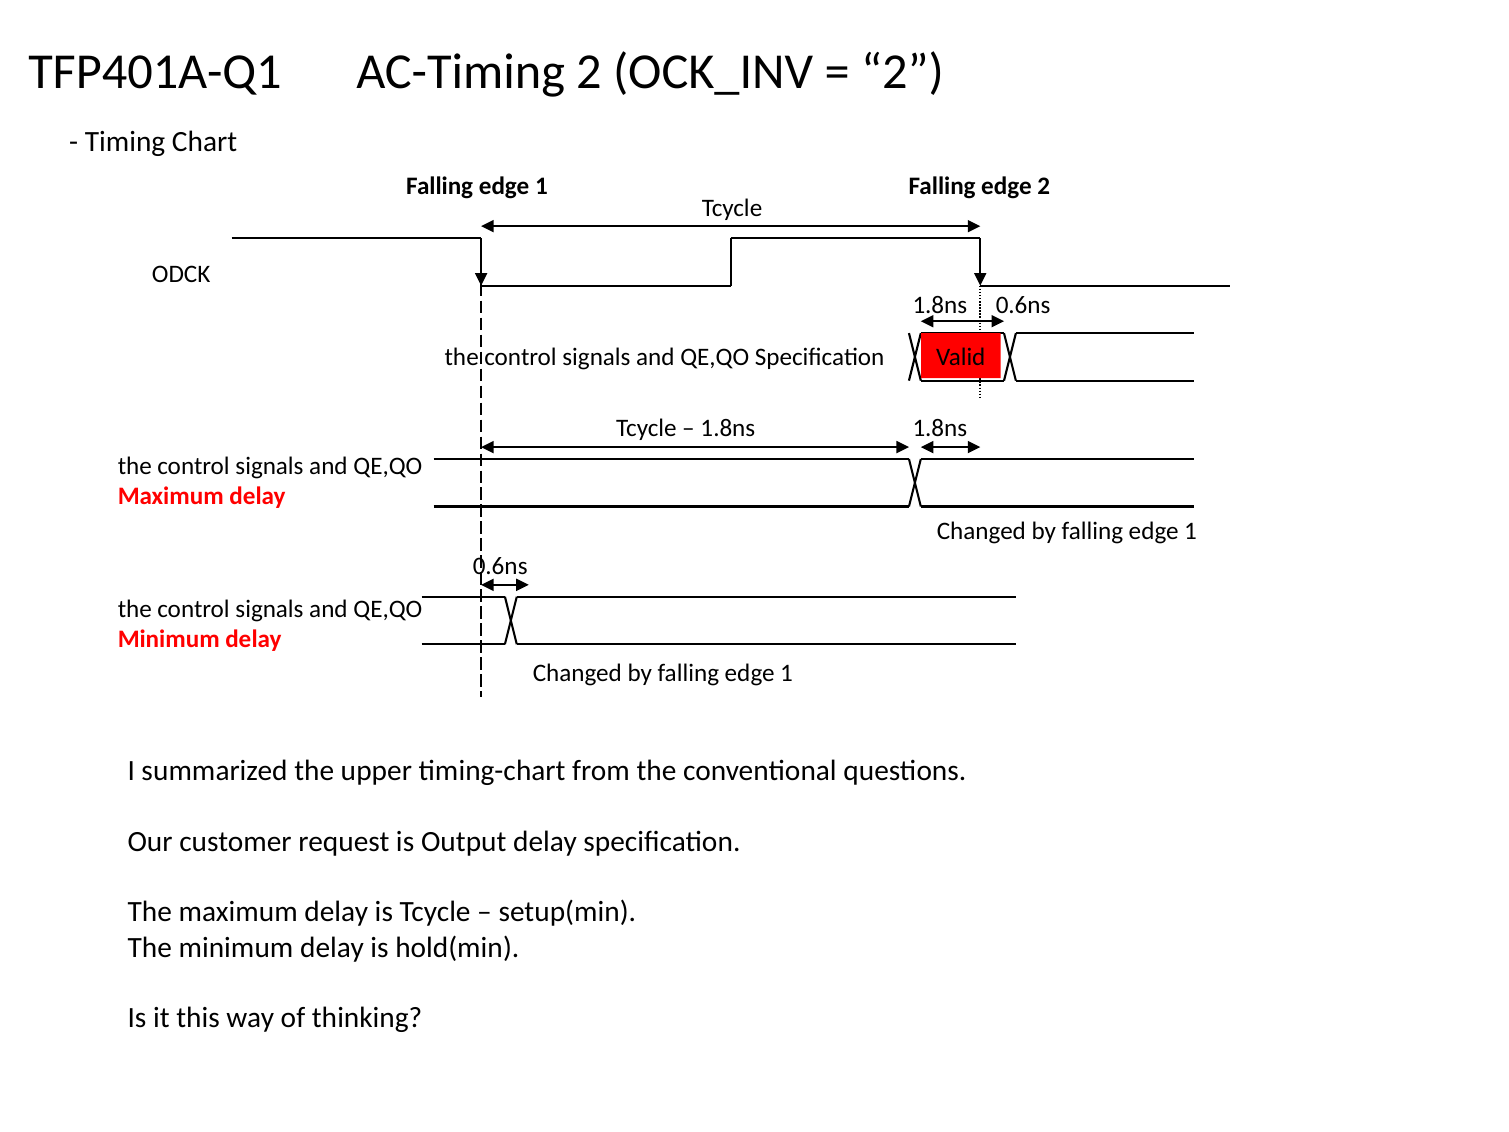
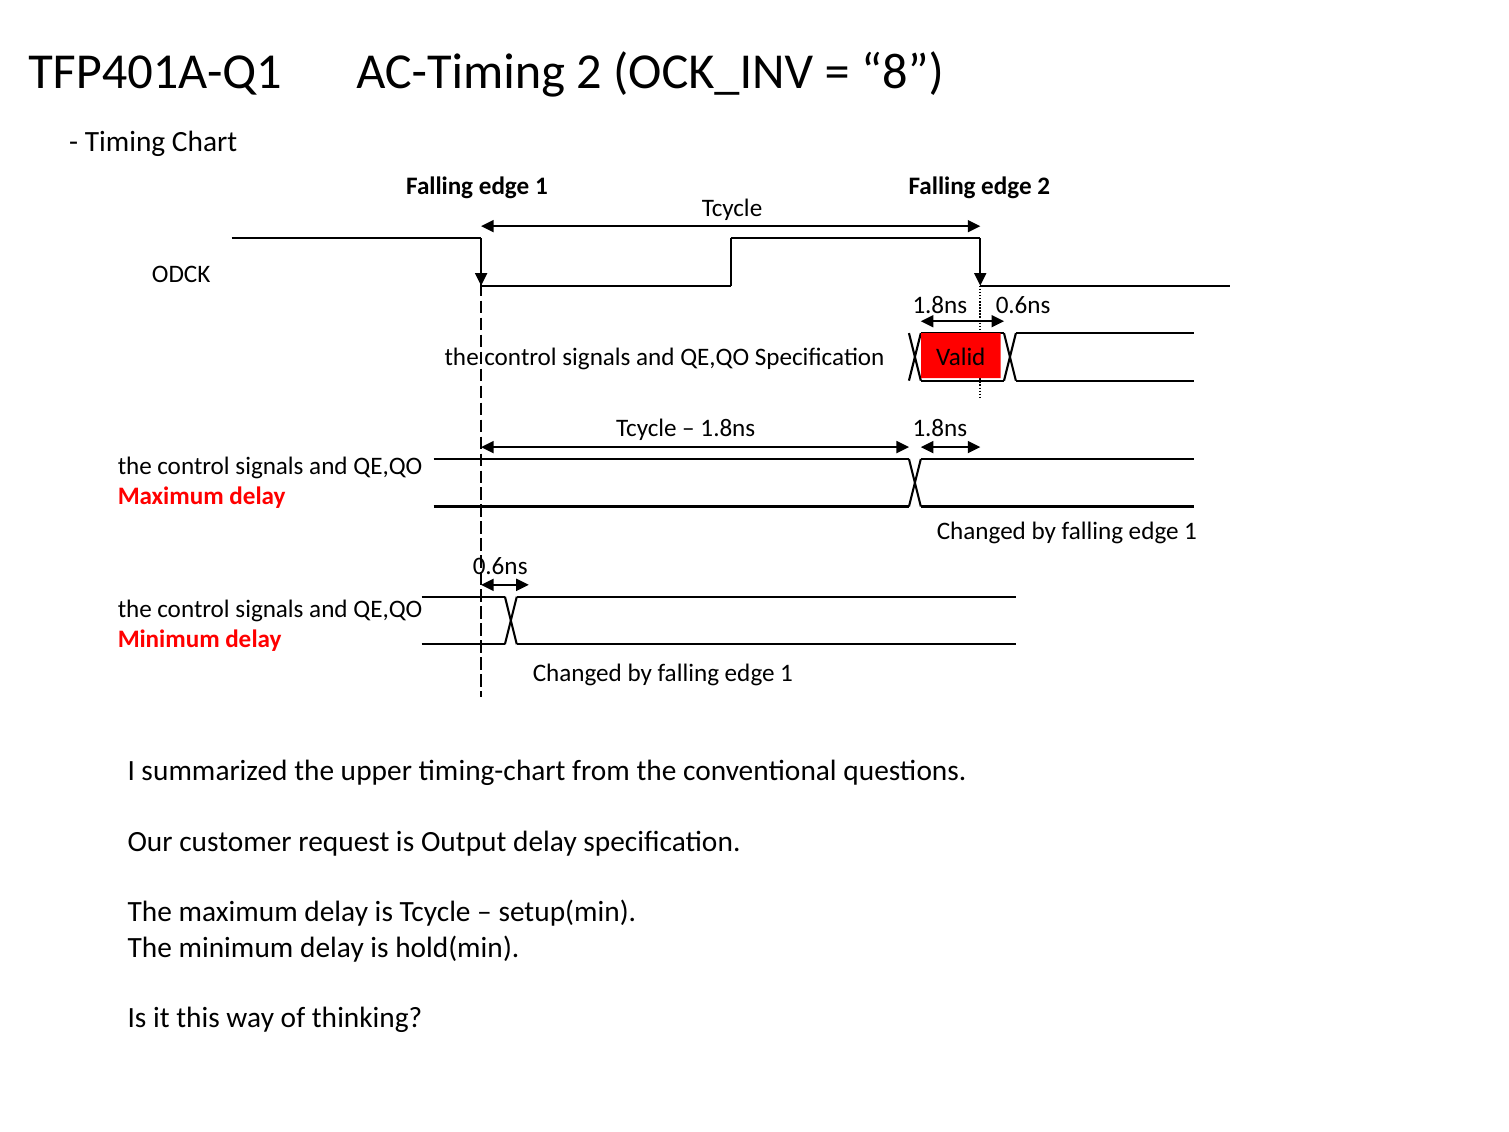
2 at (902, 72): 2 -> 8
